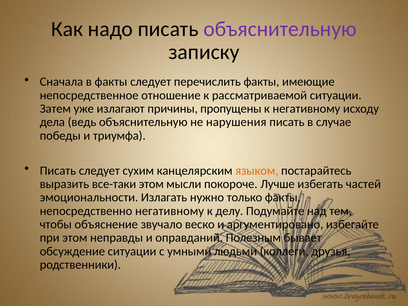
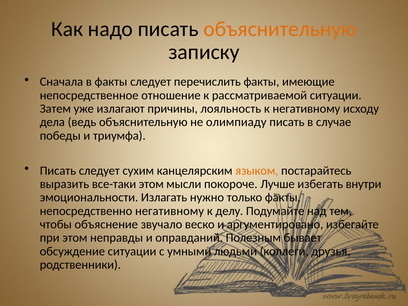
объяснительную at (280, 29) colour: purple -> orange
пропущены: пропущены -> лояльность
нарушения: нарушения -> олимпиаду
частей: частей -> внутри
